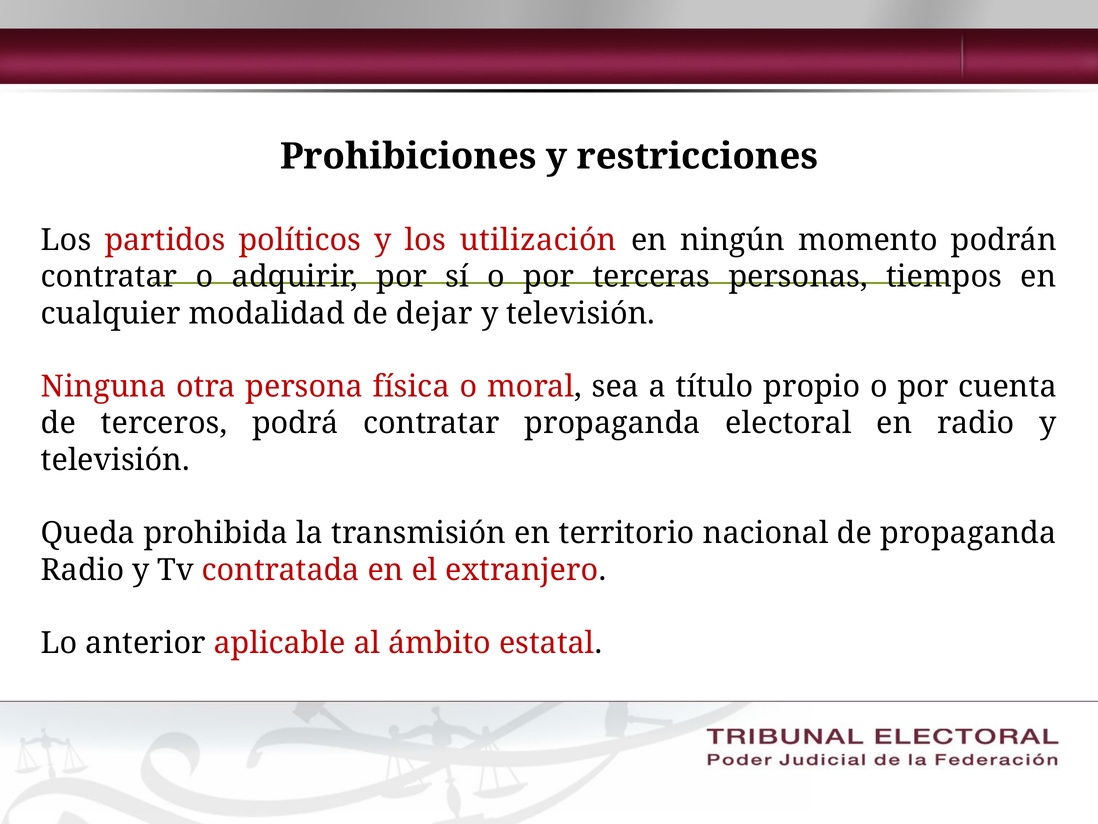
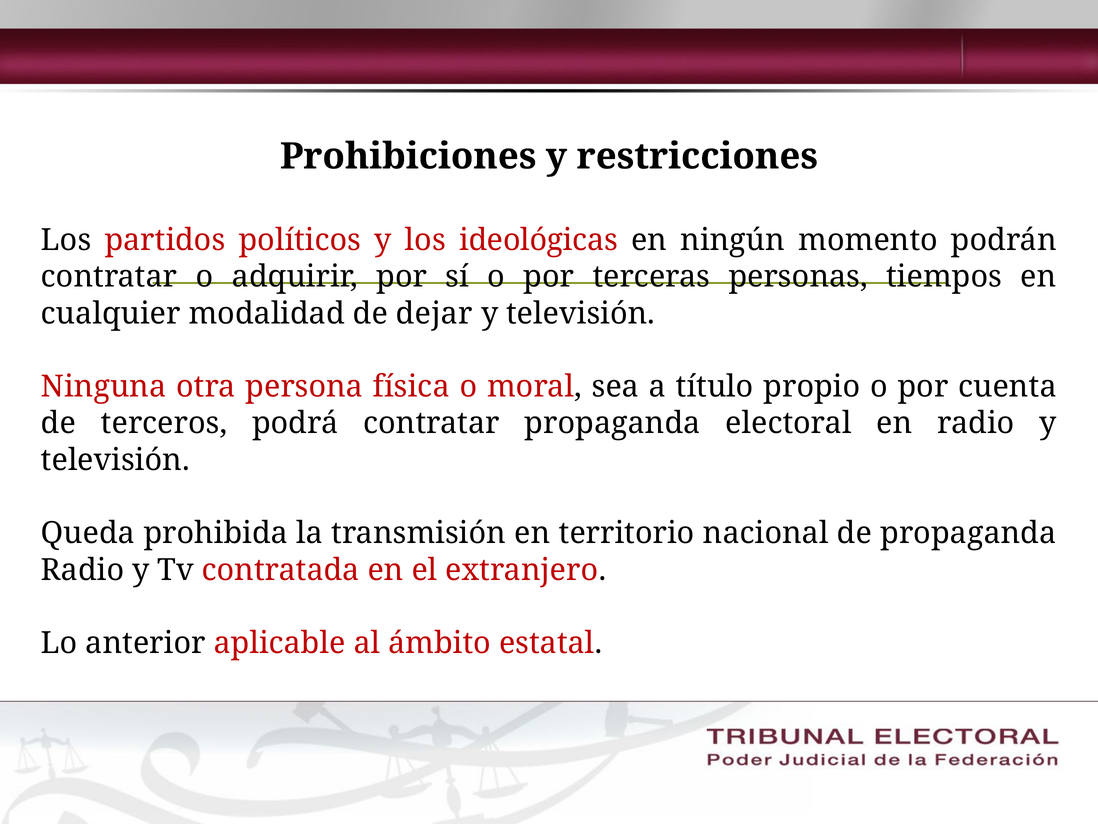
utilización: utilización -> ideológicas
